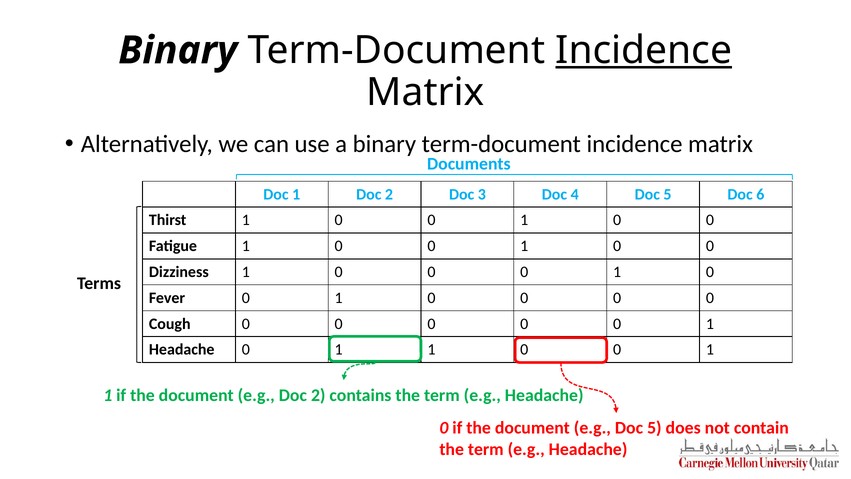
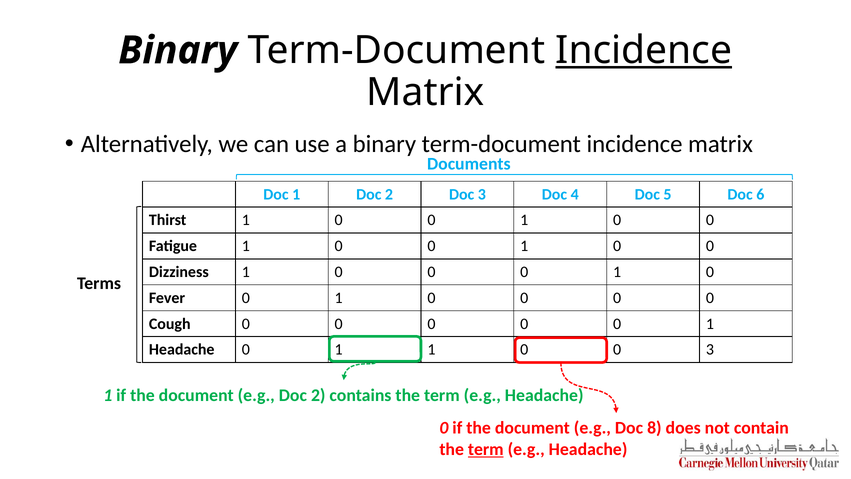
1 at (710, 349): 1 -> 3
e.g Doc 5: 5 -> 8
term at (486, 449) underline: none -> present
